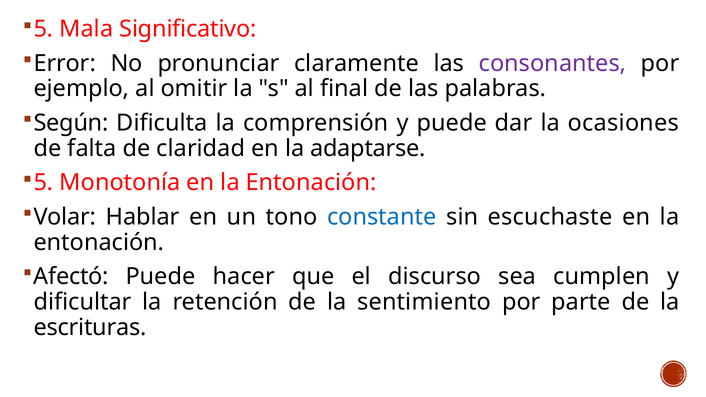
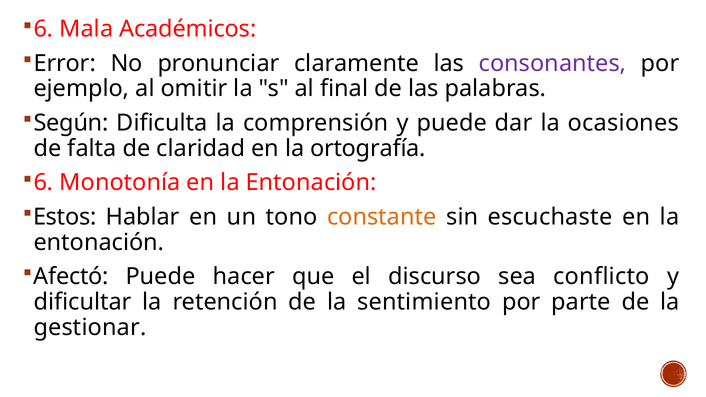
5 at (43, 29): 5 -> 6
Significativo: Significativo -> Académicos
adaptarse: adaptarse -> ortografía
5 at (43, 183): 5 -> 6
Volar: Volar -> Estos
constante colour: blue -> orange
cumplen: cumplen -> conflicto
escrituras: escrituras -> gestionar
